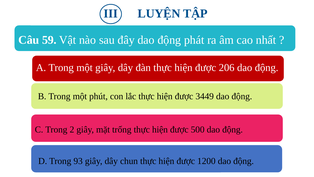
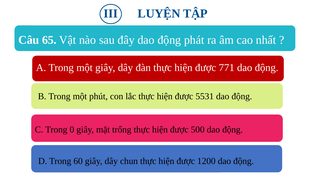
59: 59 -> 65
206: 206 -> 771
3449: 3449 -> 5531
2: 2 -> 0
93: 93 -> 60
